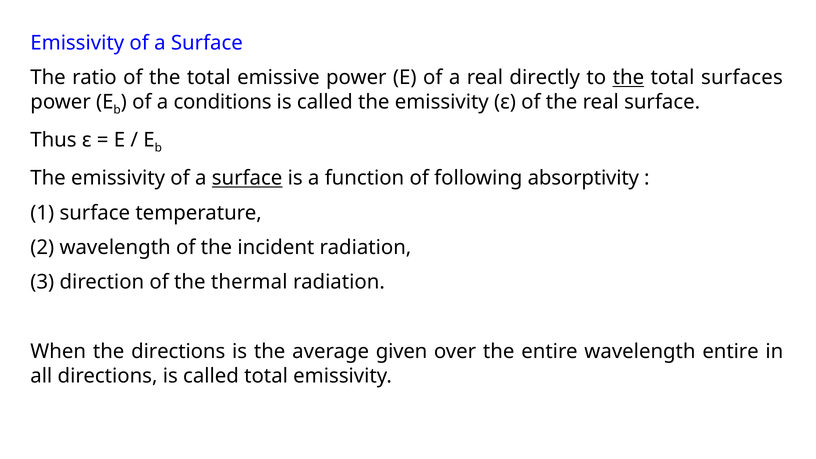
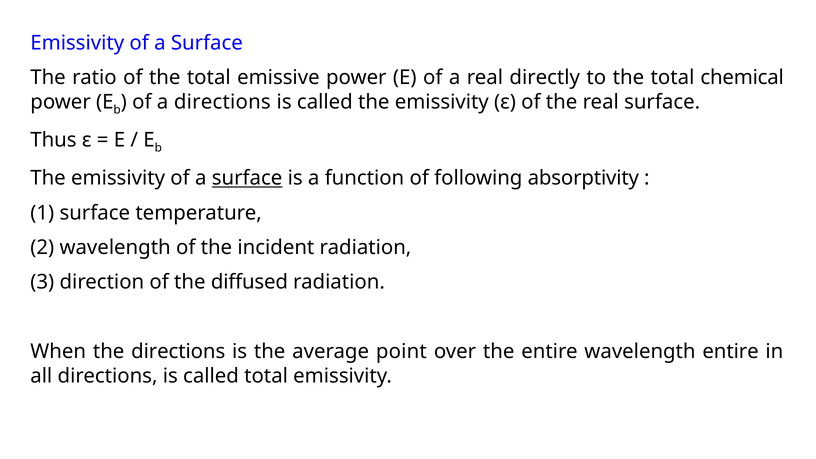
the at (628, 78) underline: present -> none
surfaces: surfaces -> chemical
a conditions: conditions -> directions
thermal: thermal -> diffused
given: given -> point
